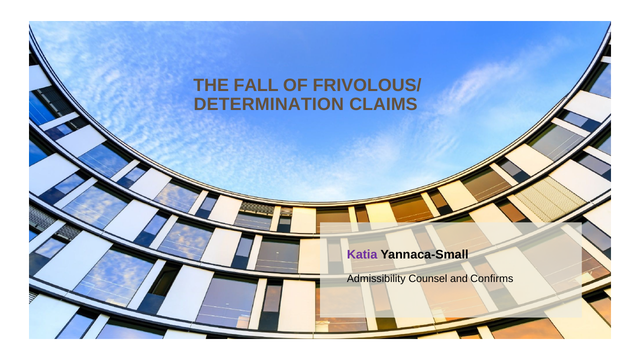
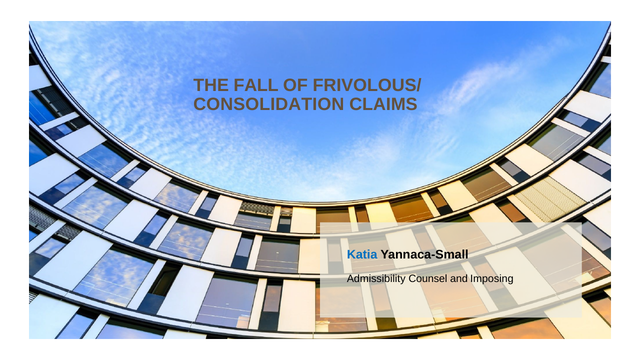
DETERMINATION: DETERMINATION -> CONSOLIDATION
Katia colour: purple -> blue
Confirms: Confirms -> Imposing
